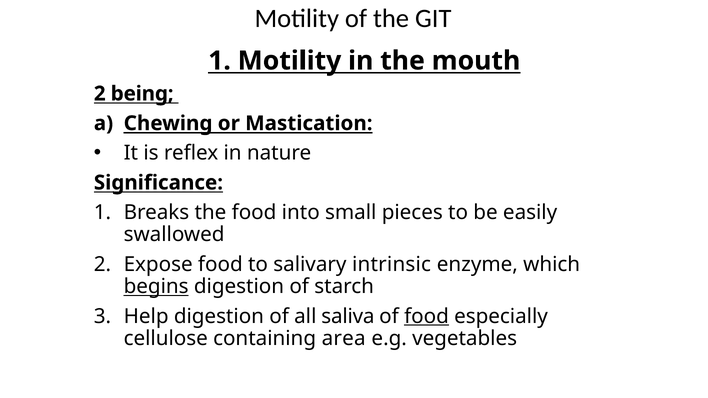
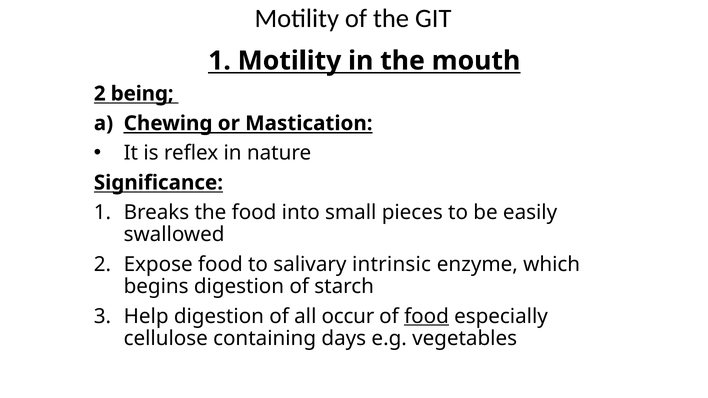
begins underline: present -> none
saliva: saliva -> occur
area: area -> days
